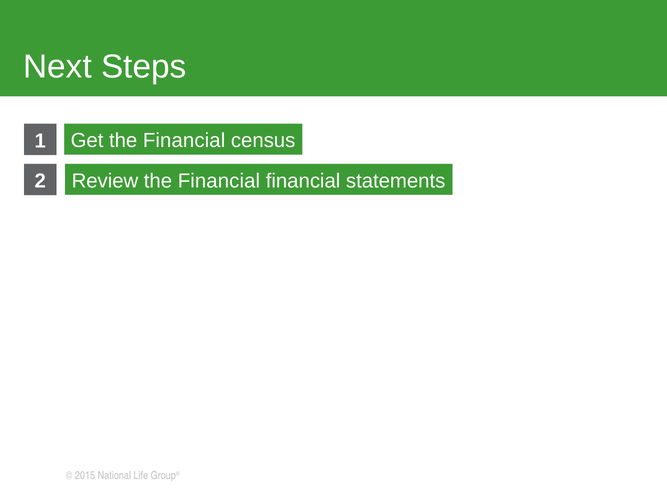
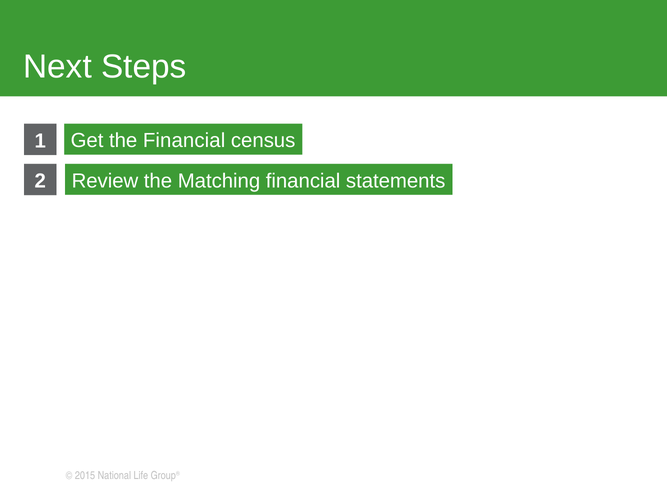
Review the Financial: Financial -> Matching
